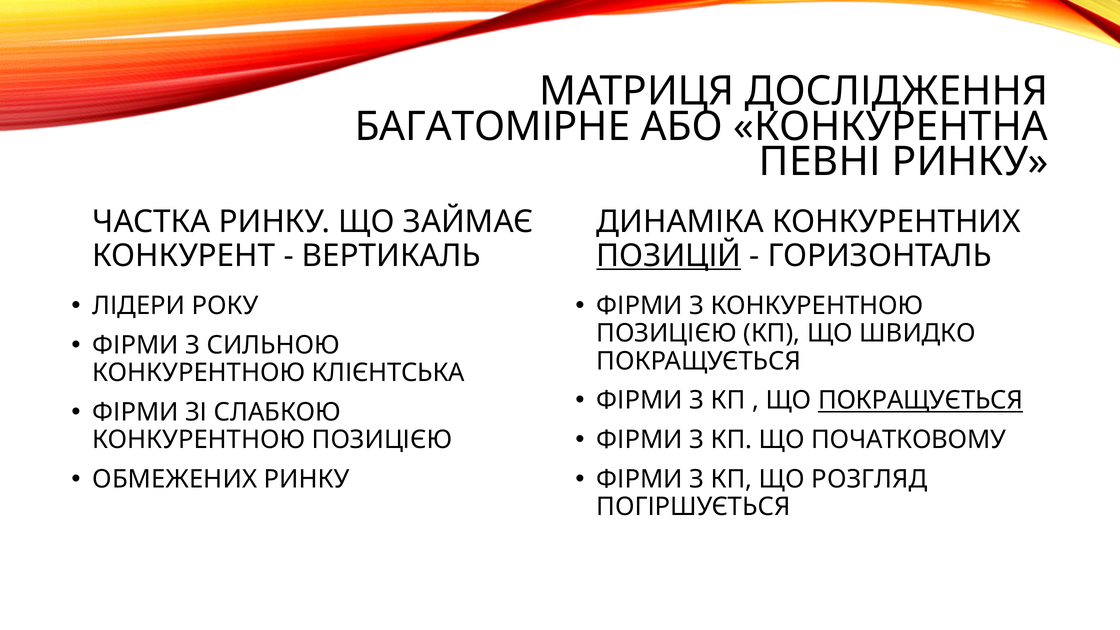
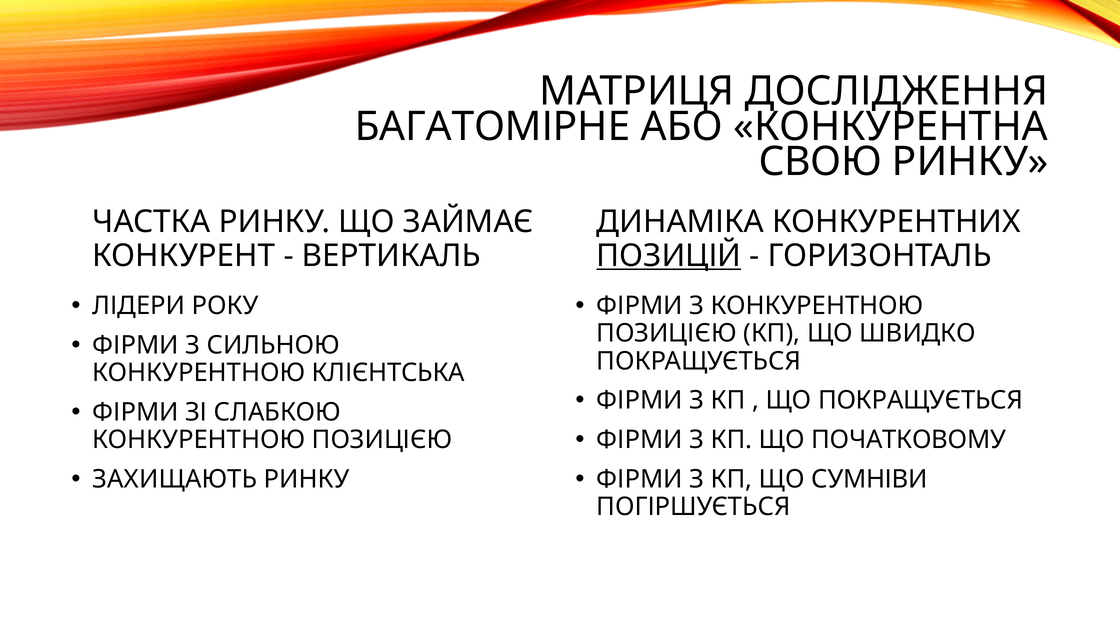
ПЕВНІ: ПЕВНІ -> СВОЮ
ПОКРАЩУЄТЬСЯ at (921, 400) underline: present -> none
ОБМЕЖЕНИХ: ОБМЕЖЕНИХ -> ЗАХИЩАЮТЬ
РОЗГЛЯД: РОЗГЛЯД -> СУМНІВИ
